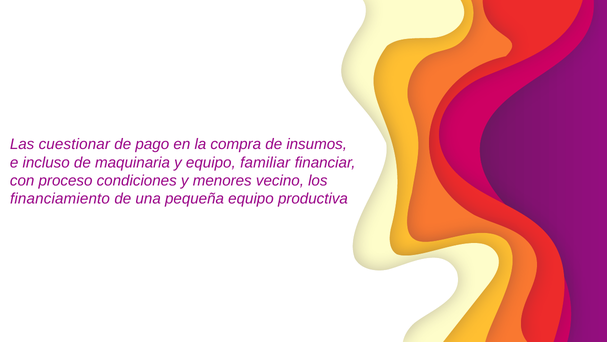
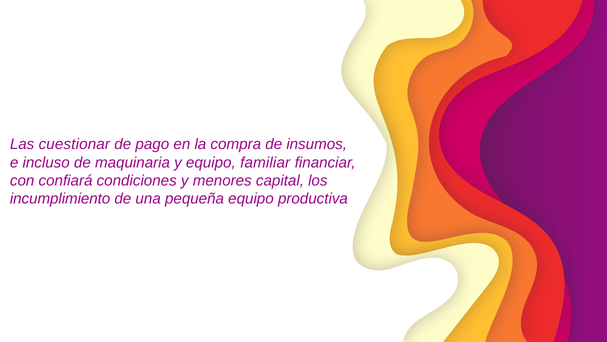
proceso: proceso -> confiará
vecino: vecino -> capital
financiamiento: financiamiento -> incumplimiento
